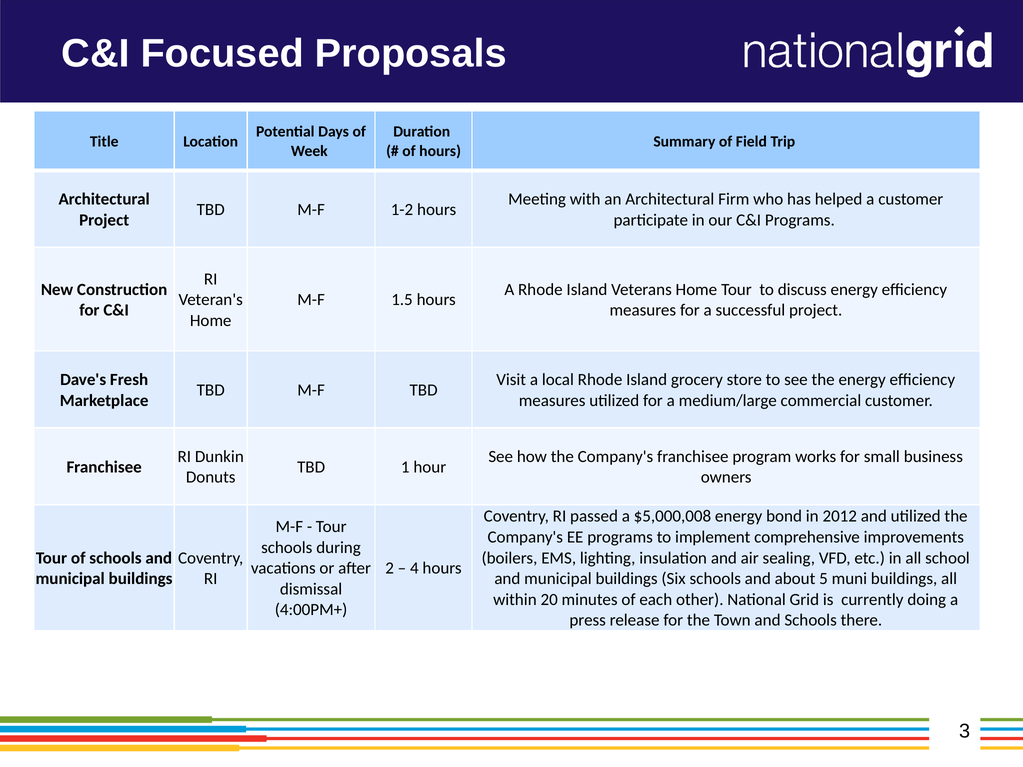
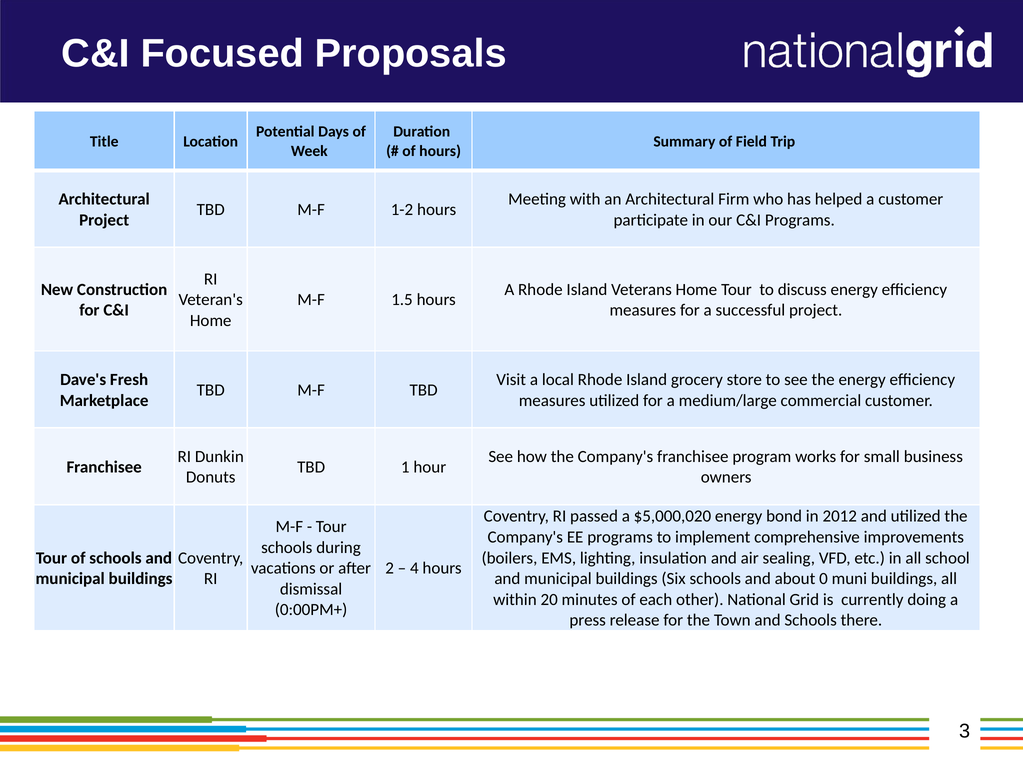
$5,000,008: $5,000,008 -> $5,000,020
5: 5 -> 0
4:00PM+: 4:00PM+ -> 0:00PM+
